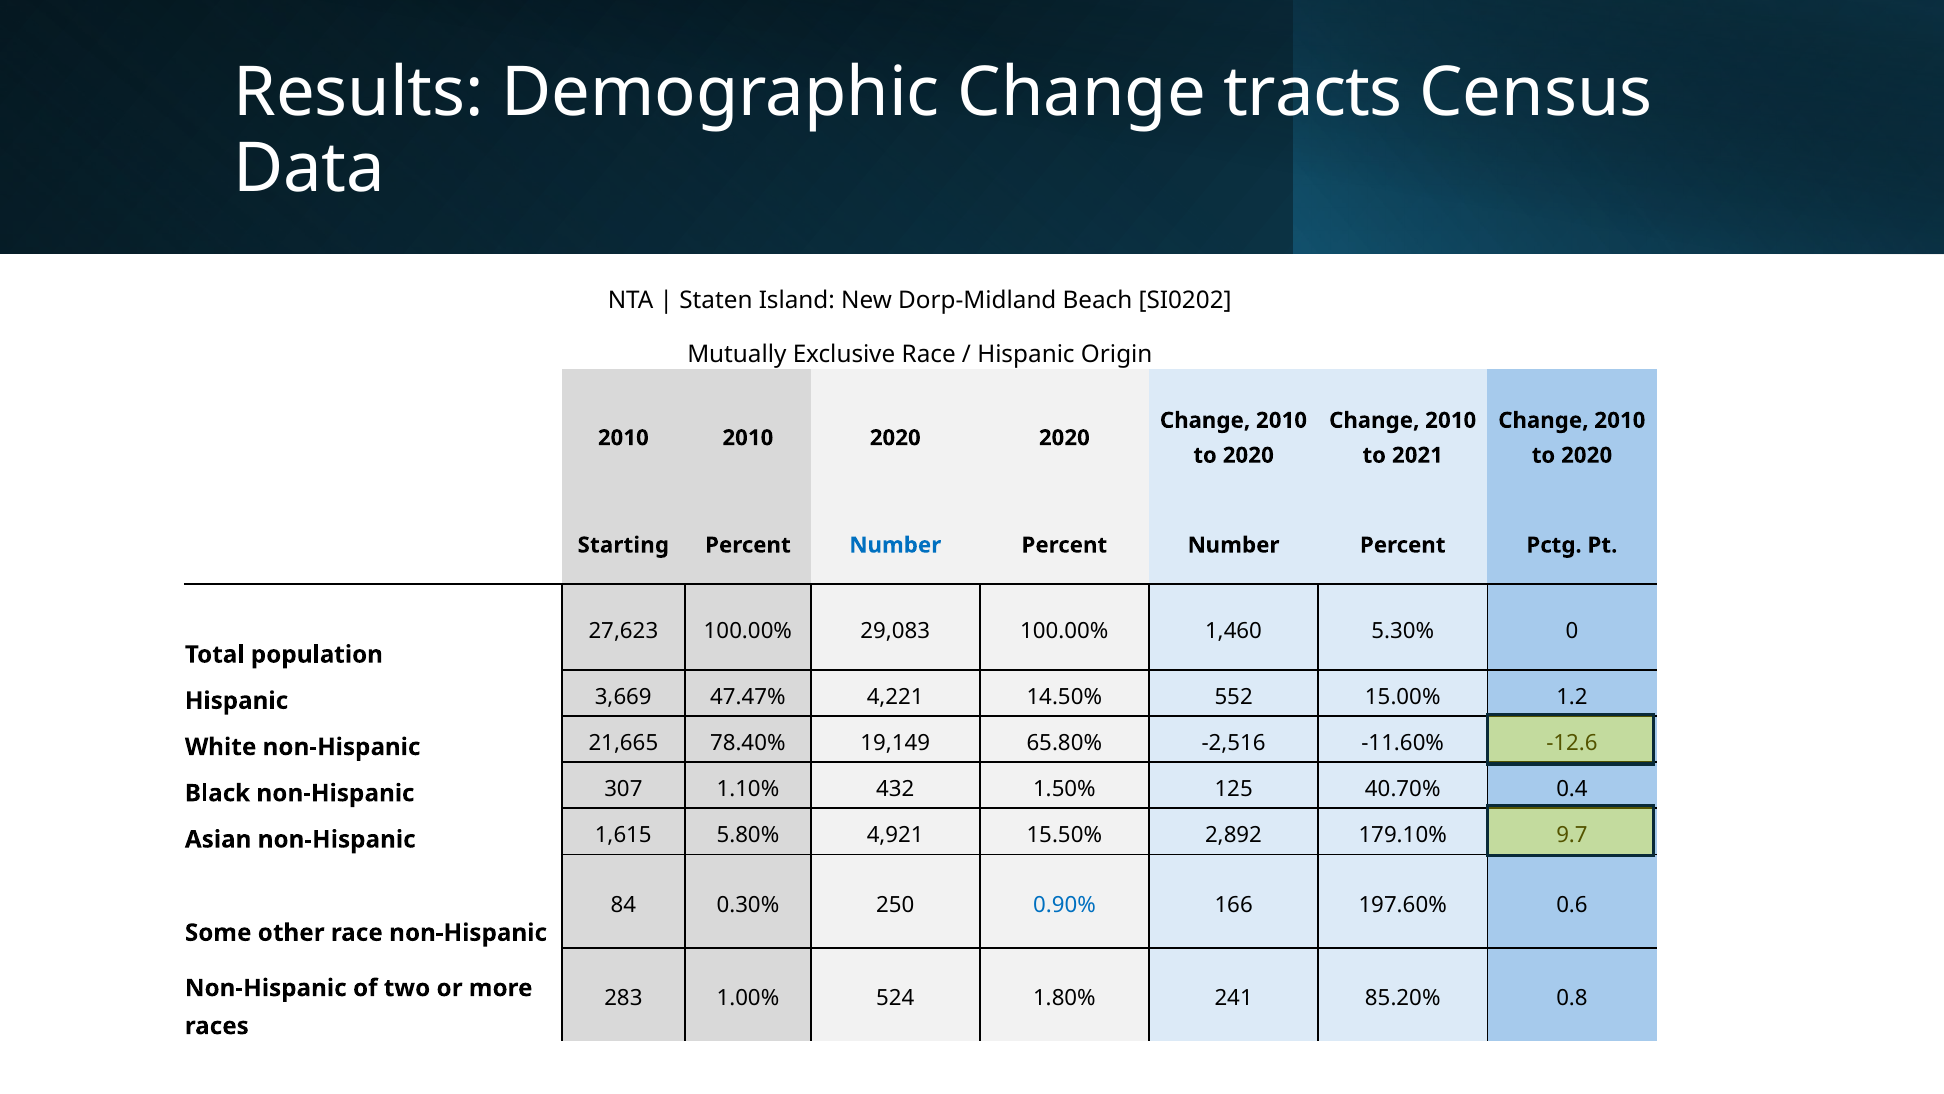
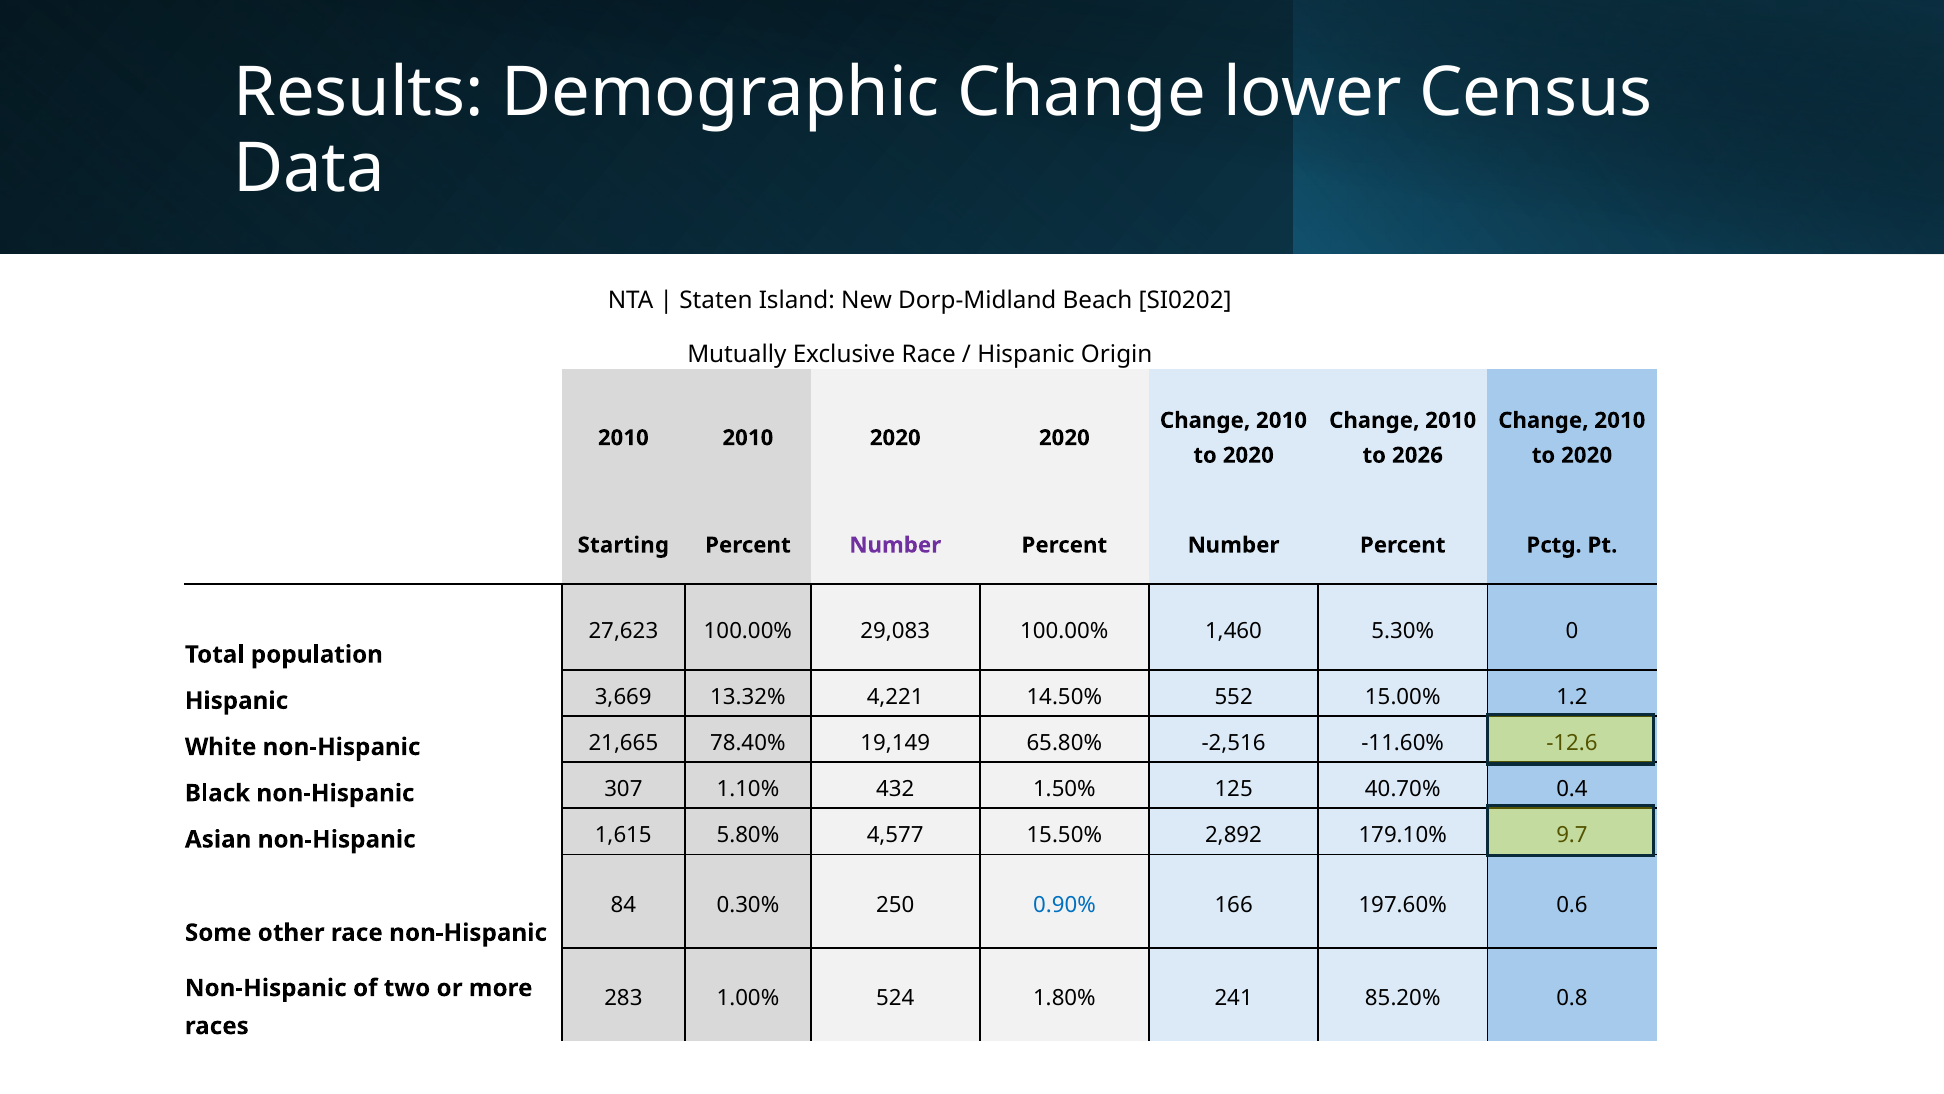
tracts: tracts -> lower
2021: 2021 -> 2026
Number at (895, 545) colour: blue -> purple
47.47%: 47.47% -> 13.32%
4,921: 4,921 -> 4,577
